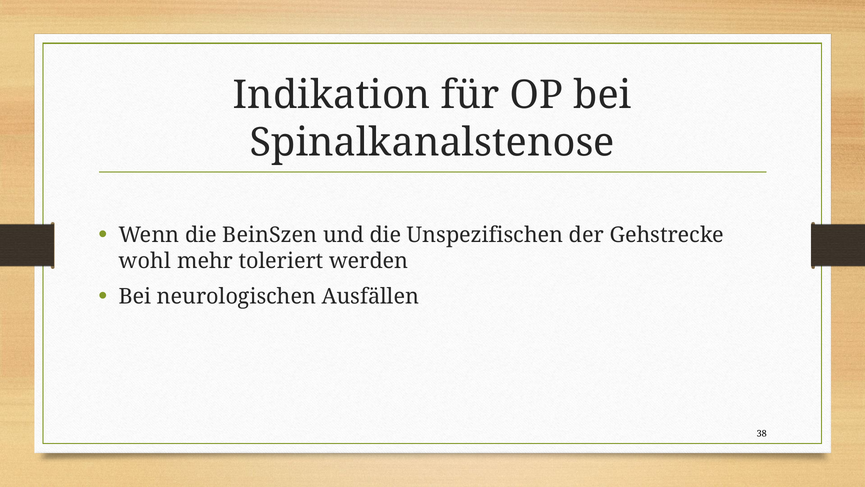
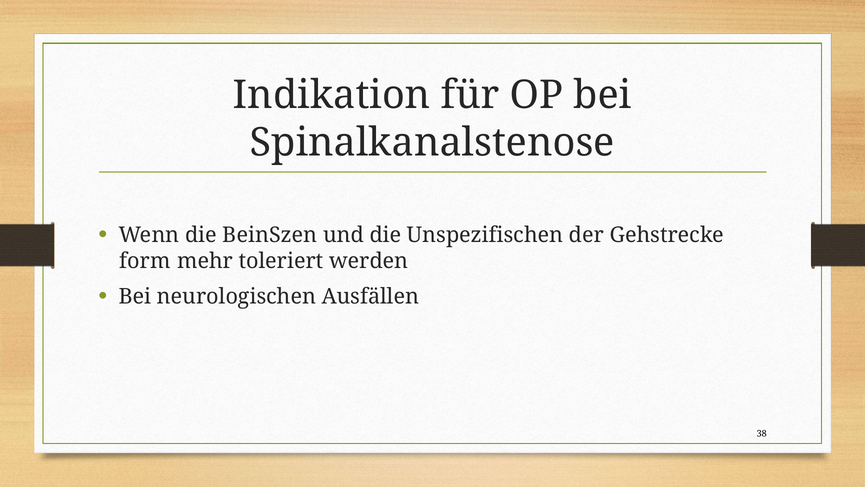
wohl: wohl -> form
